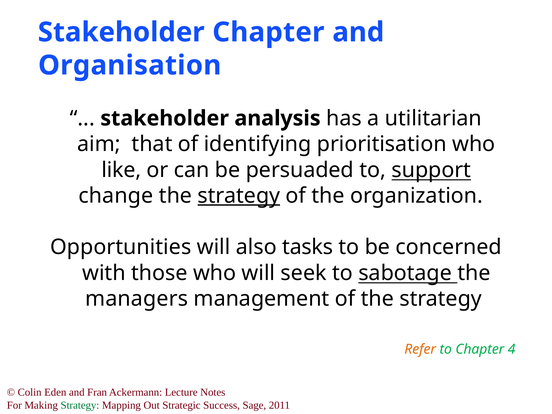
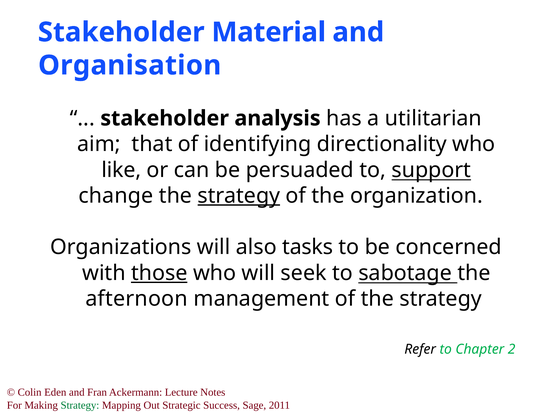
Stakeholder Chapter: Chapter -> Material
prioritisation: prioritisation -> directionality
Opportunities: Opportunities -> Organizations
those underline: none -> present
managers: managers -> afternoon
Refer colour: orange -> black
4: 4 -> 2
